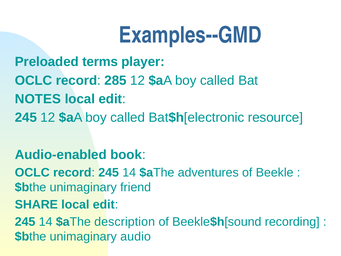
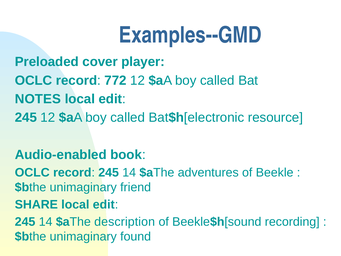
terms: terms -> cover
285: 285 -> 772
audio: audio -> found
